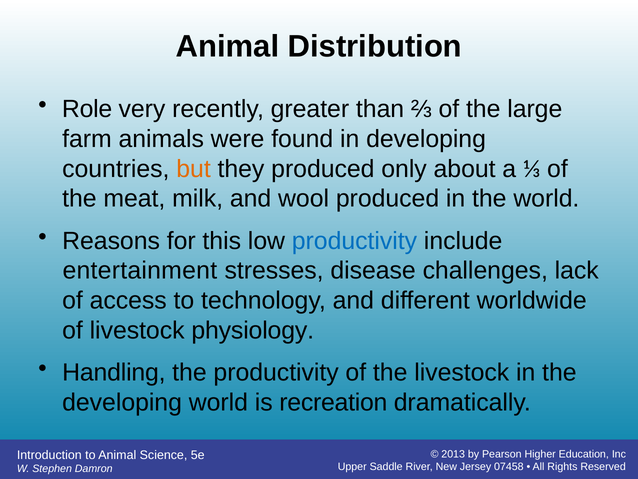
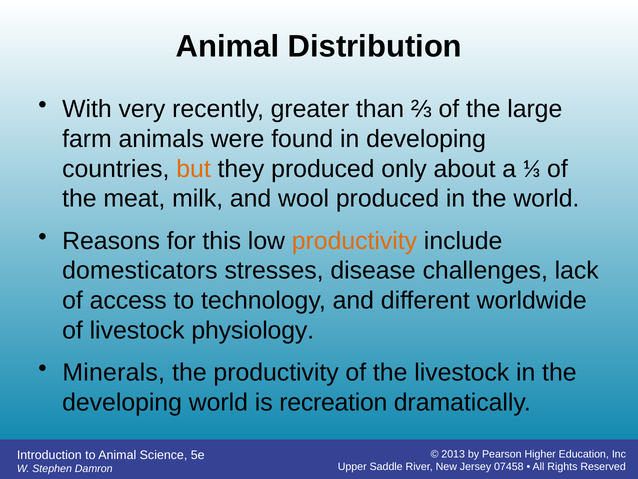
Role: Role -> With
productivity at (354, 241) colour: blue -> orange
entertainment: entertainment -> domesticators
Handling: Handling -> Minerals
